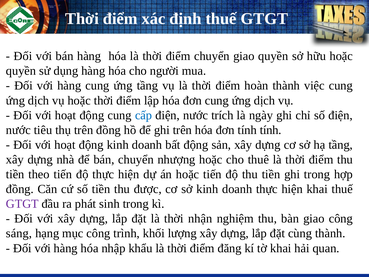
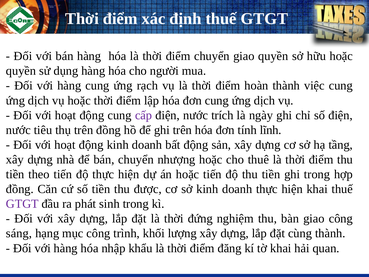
ứng tầng: tầng -> rạch
cấp colour: blue -> purple
tính tính: tính -> lĩnh
nhận: nhận -> đứng
